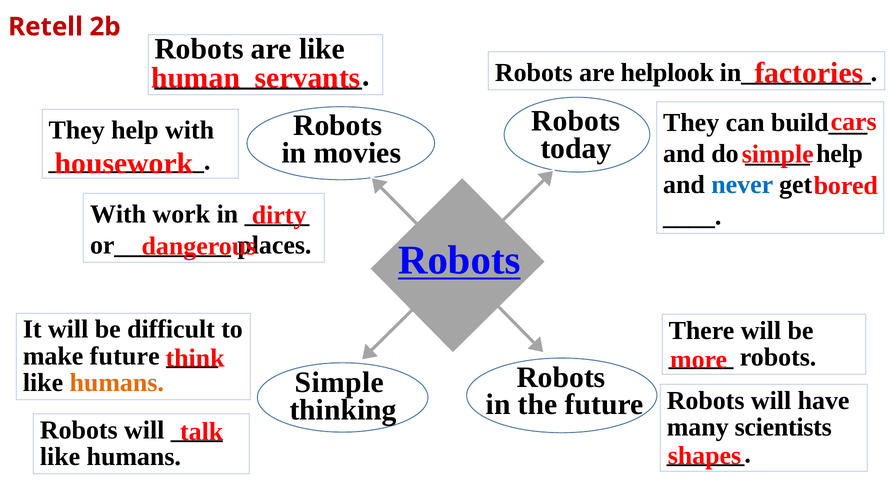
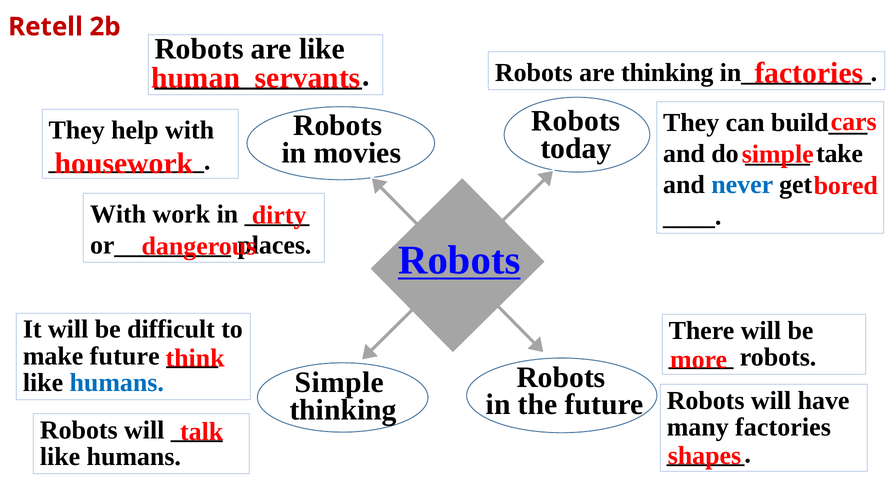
are helplook: helplook -> thinking
help at (840, 154): help -> take
humans at (117, 382) colour: orange -> blue
many scientists: scientists -> factories
